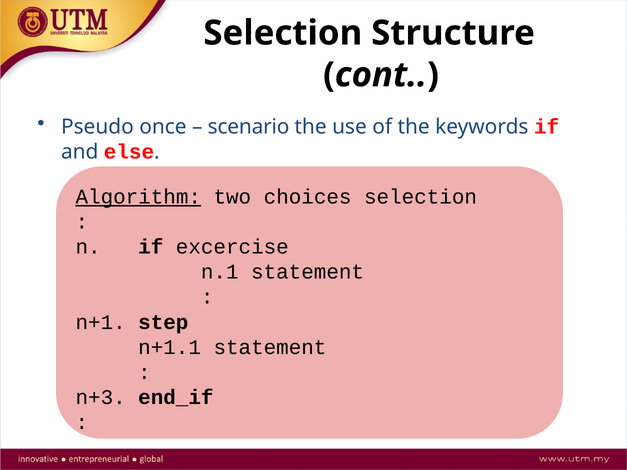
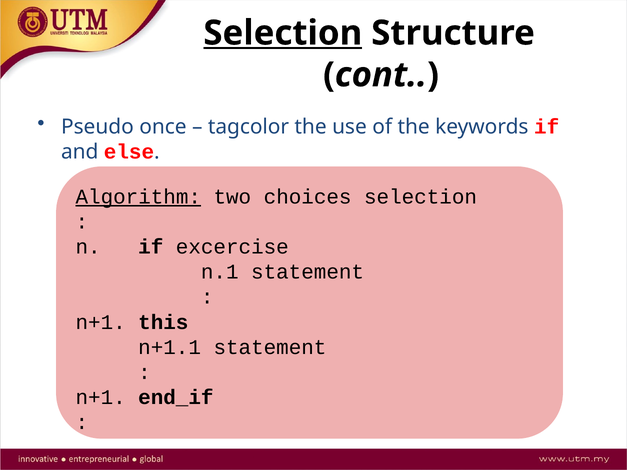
Selection at (283, 33) underline: none -> present
scenario: scenario -> tagcolor
step: step -> this
n+3 at (101, 398): n+3 -> n+1
